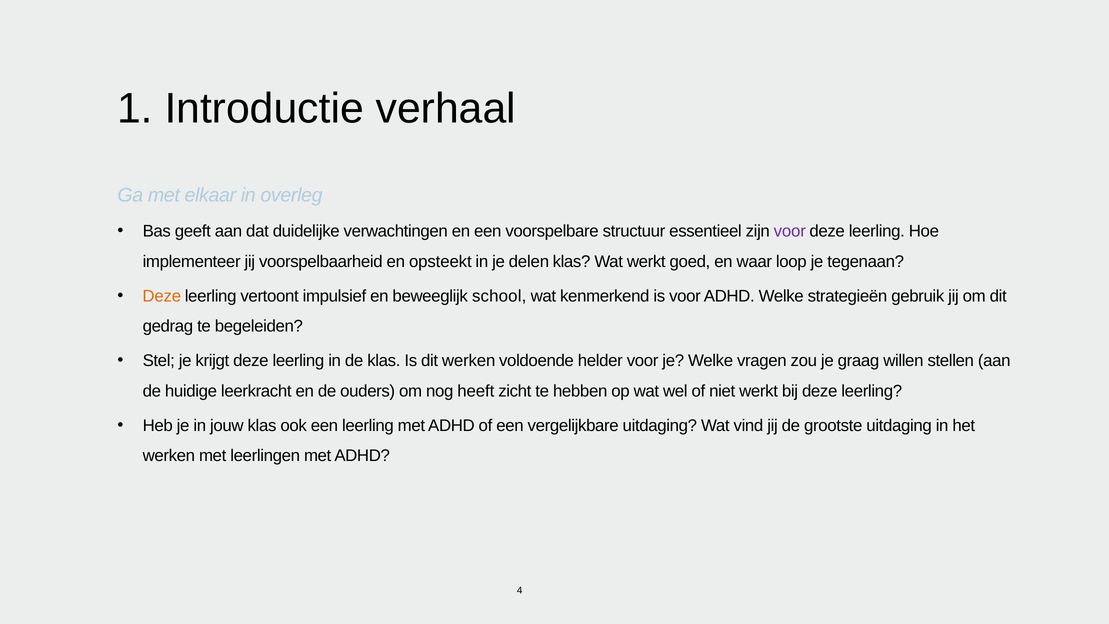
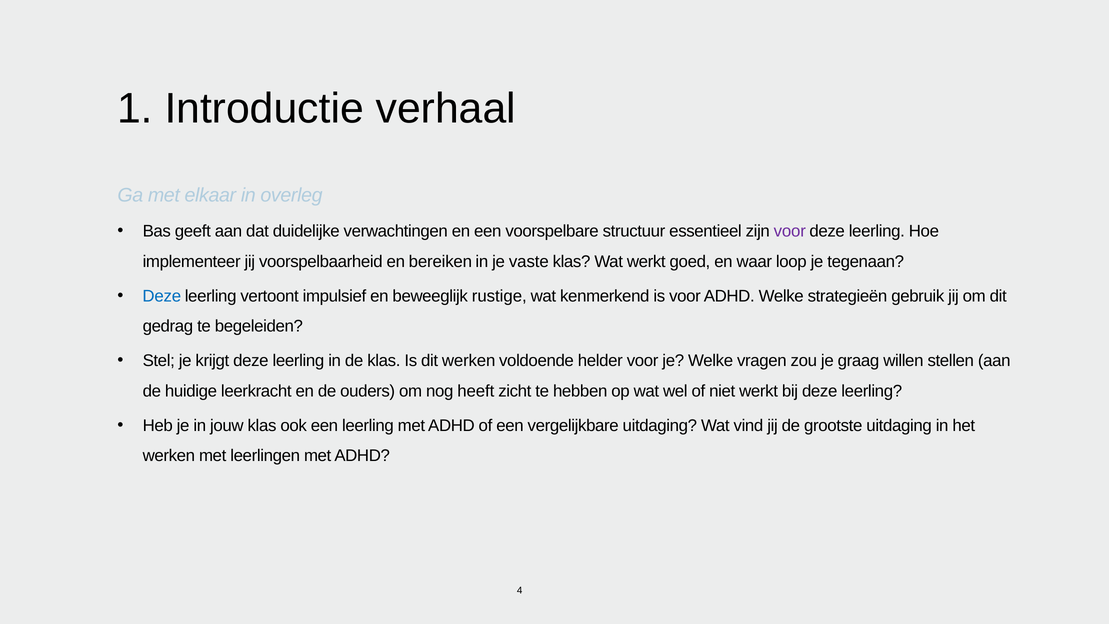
opsteekt: opsteekt -> bereiken
delen: delen -> vaste
Deze at (162, 296) colour: orange -> blue
school: school -> rustige
